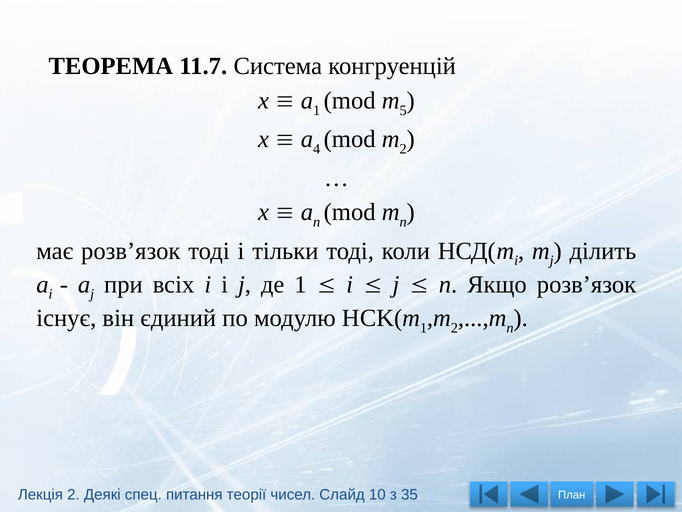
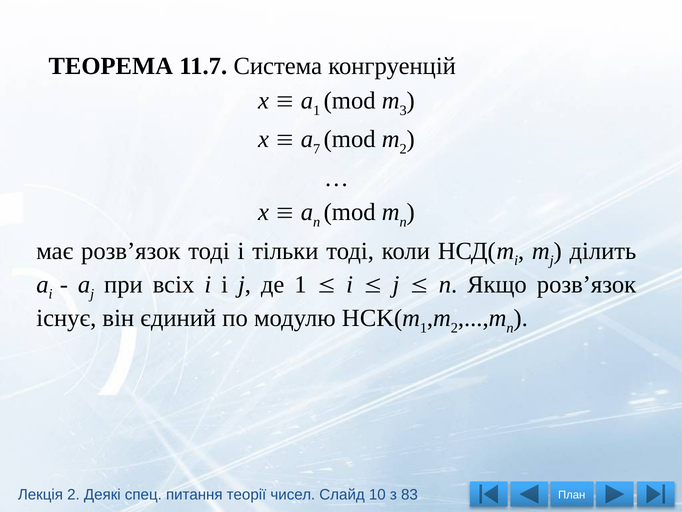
5: 5 -> 3
4: 4 -> 7
35: 35 -> 83
